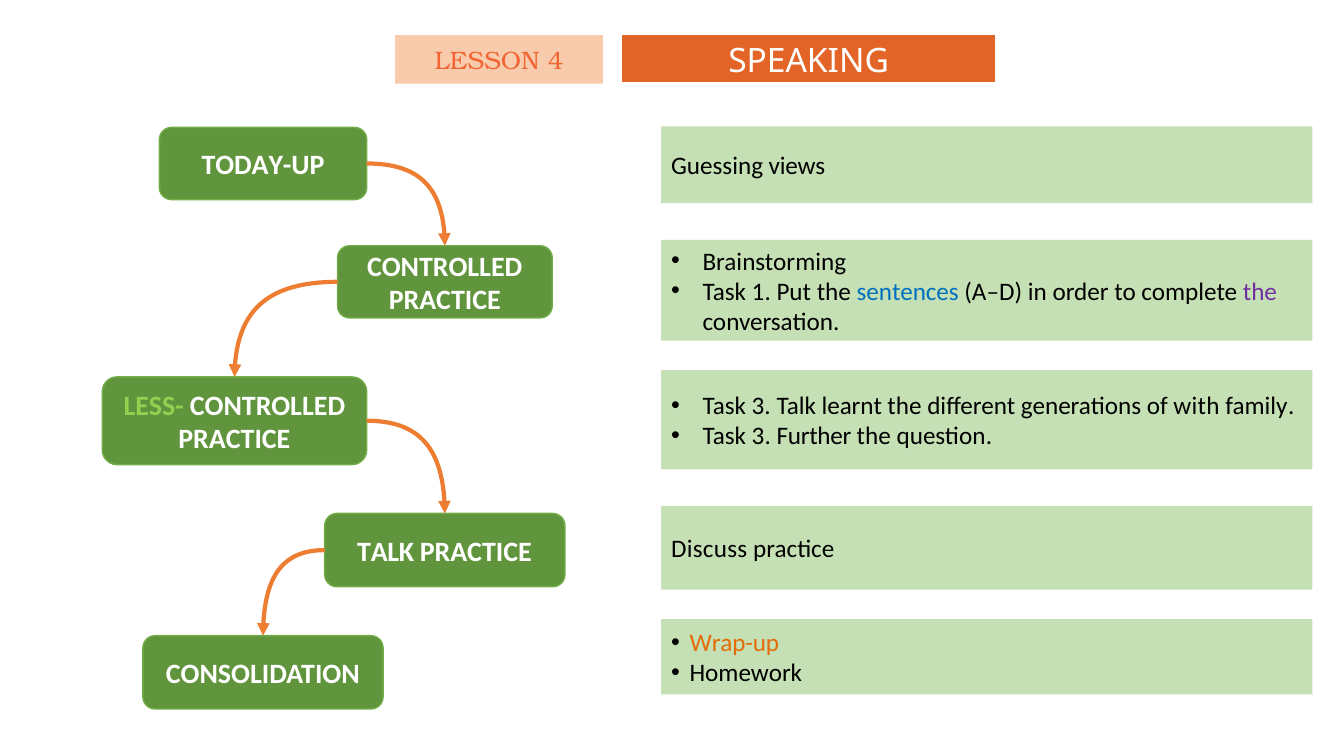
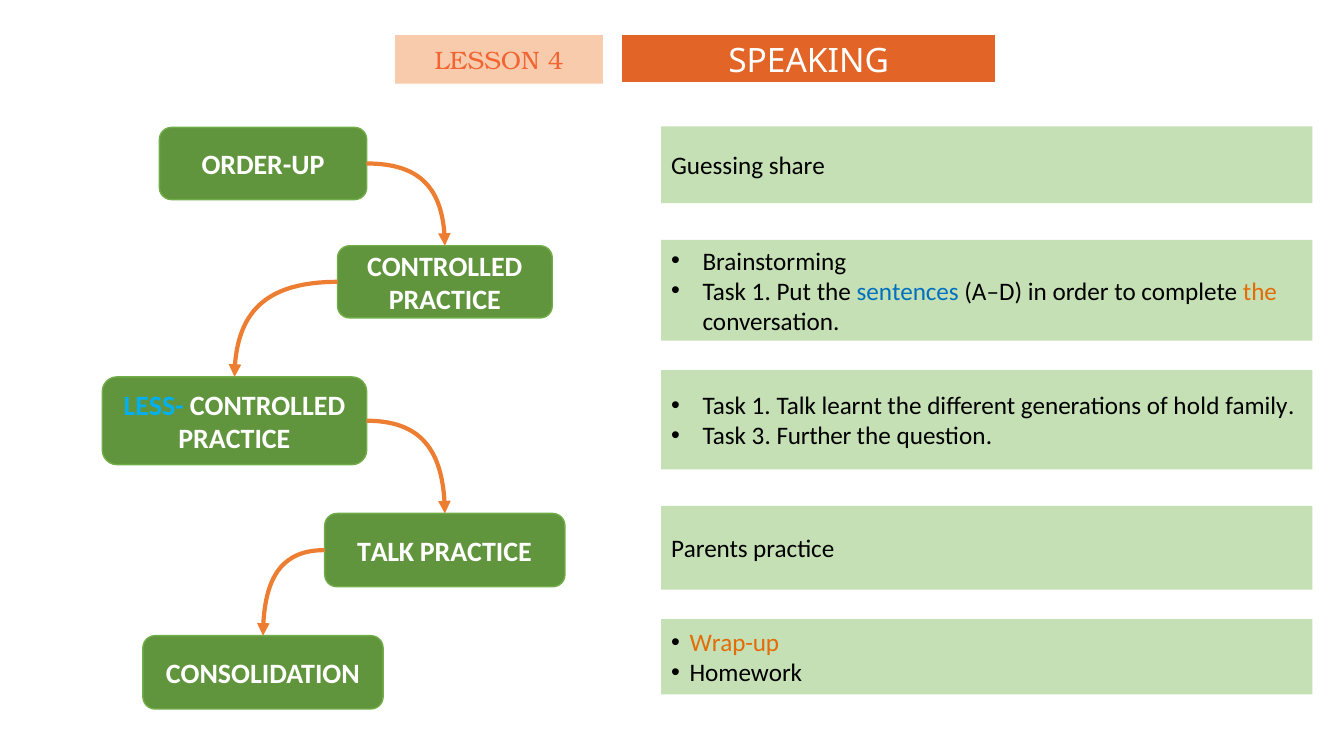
TODAY-UP: TODAY-UP -> ORDER-UP
views: views -> share
the at (1260, 292) colour: purple -> orange
3 at (761, 406): 3 -> 1
with: with -> hold
LESS- colour: light green -> light blue
Discuss: Discuss -> Parents
